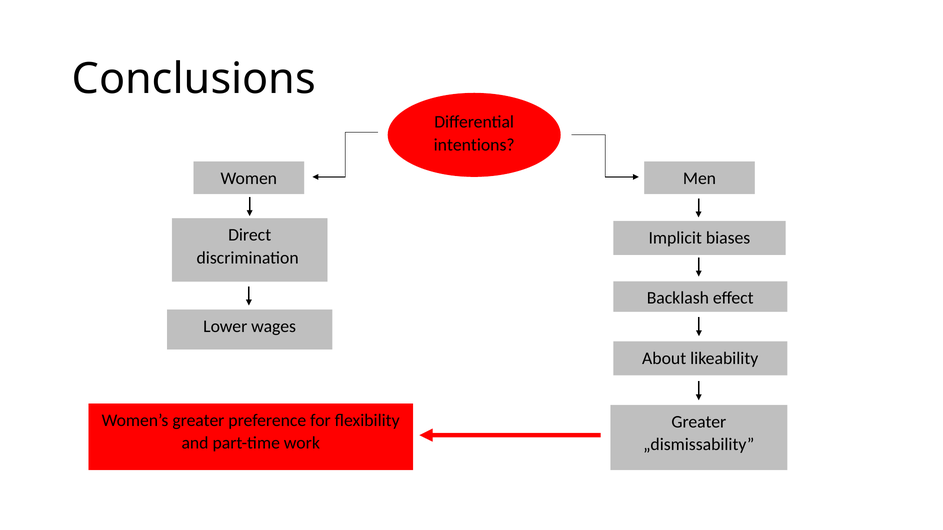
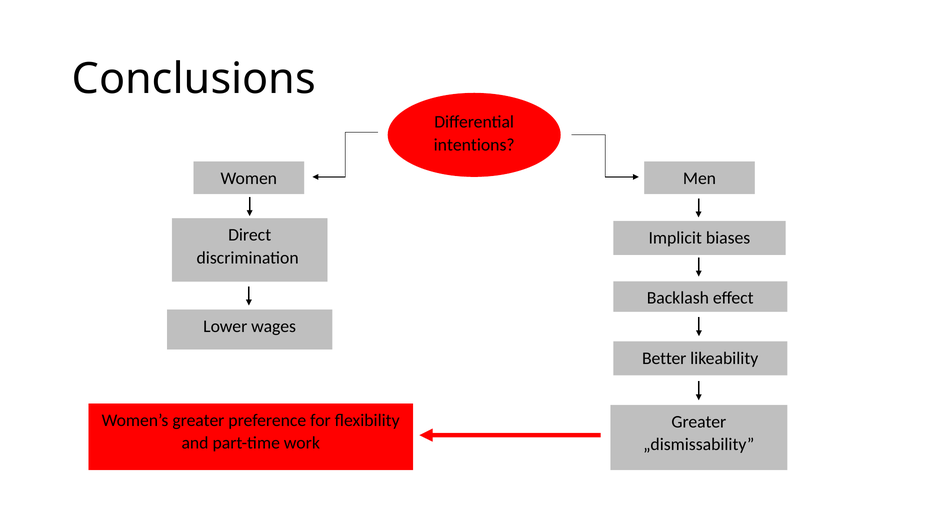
About: About -> Better
